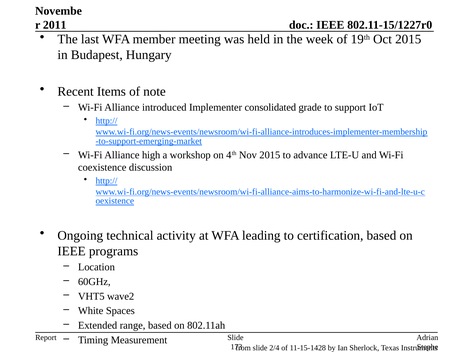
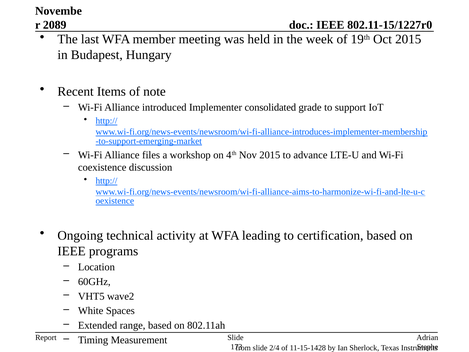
2011: 2011 -> 2089
high: high -> files
